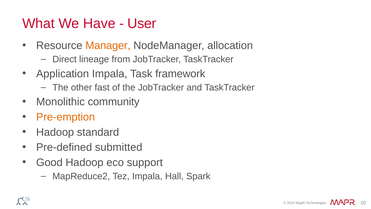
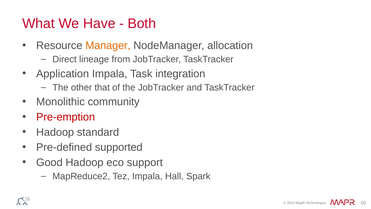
User: User -> Both
framework: framework -> integration
fast: fast -> that
Pre-emption colour: orange -> red
submitted: submitted -> supported
